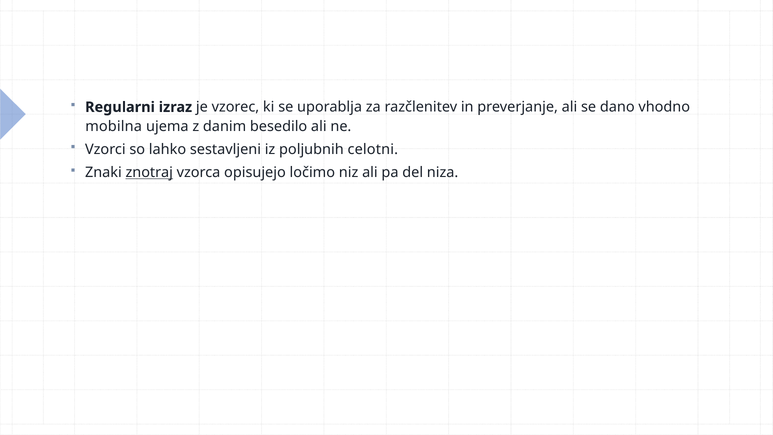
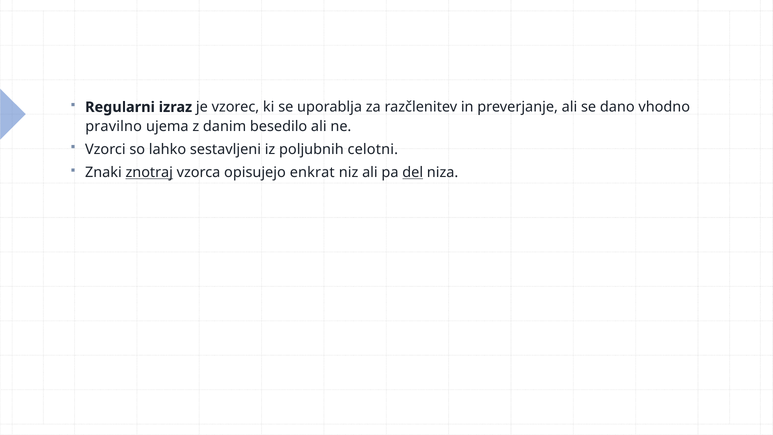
mobilna: mobilna -> pravilno
ločimo: ločimo -> enkrat
del underline: none -> present
